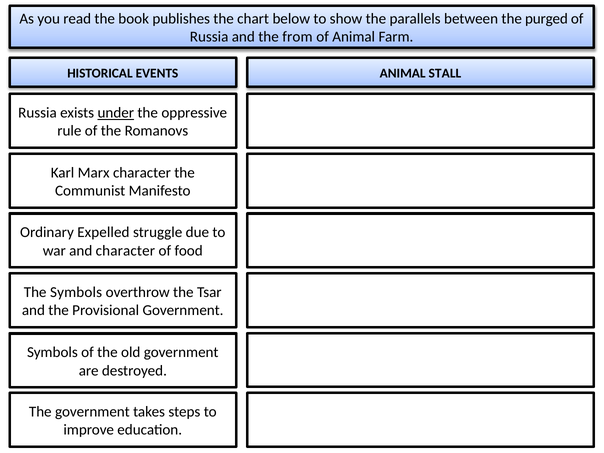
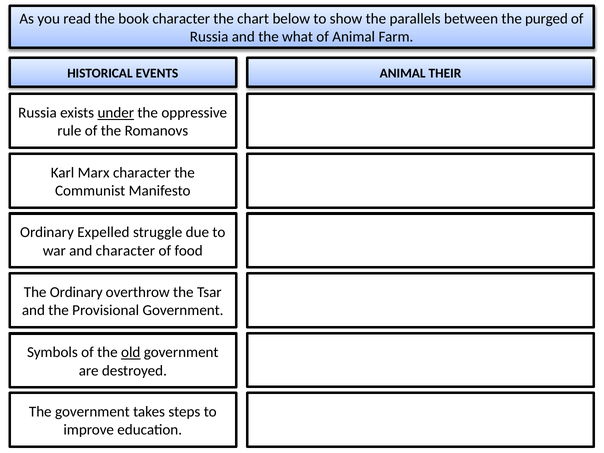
book publishes: publishes -> character
from: from -> what
STALL: STALL -> THEIR
The Symbols: Symbols -> Ordinary
old underline: none -> present
